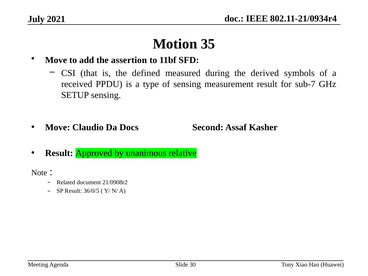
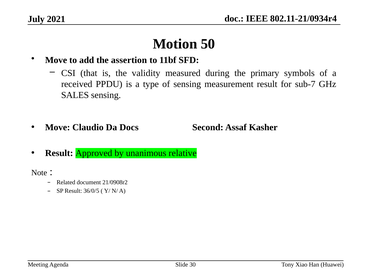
35: 35 -> 50
defined: defined -> validity
derived: derived -> primary
SETUP: SETUP -> SALES
